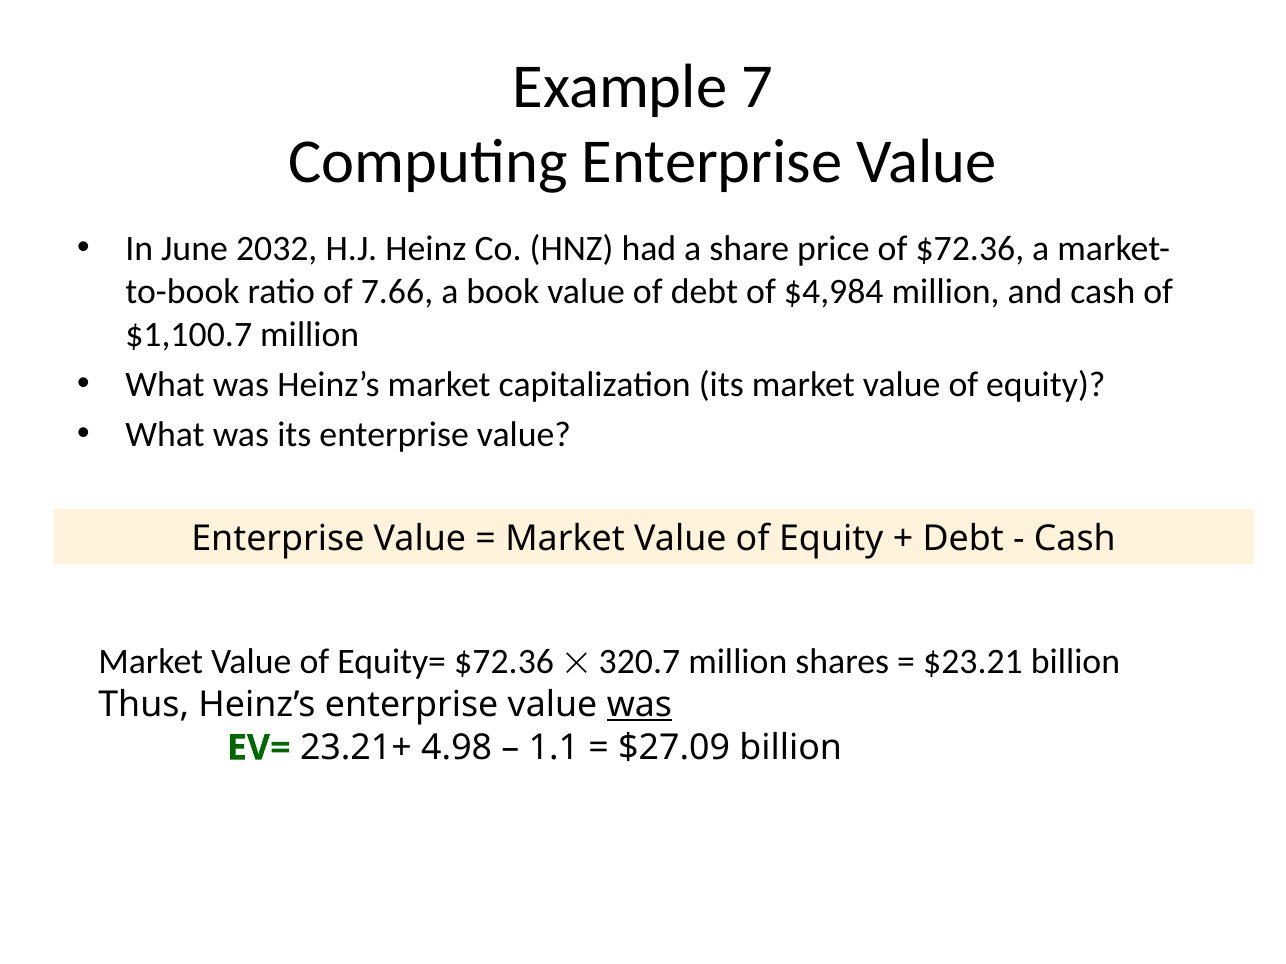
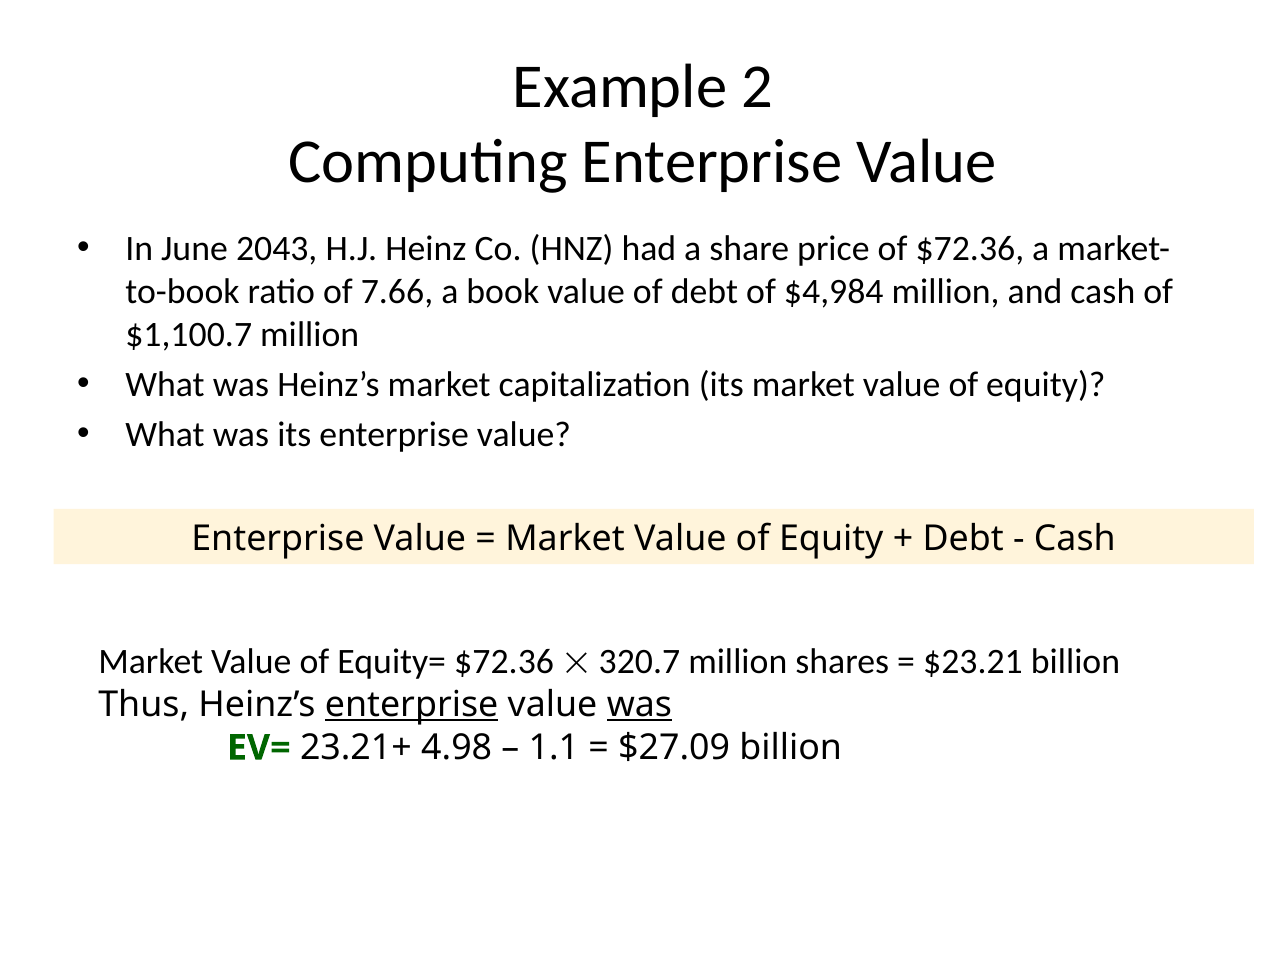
7: 7 -> 2
2032: 2032 -> 2043
enterprise at (412, 705) underline: none -> present
